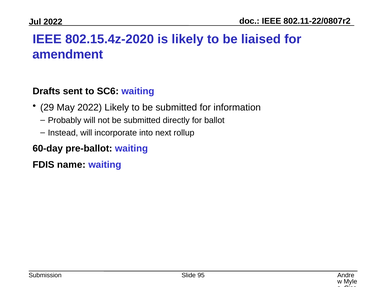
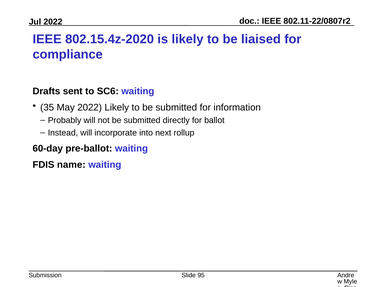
amendment: amendment -> compliance
29: 29 -> 35
